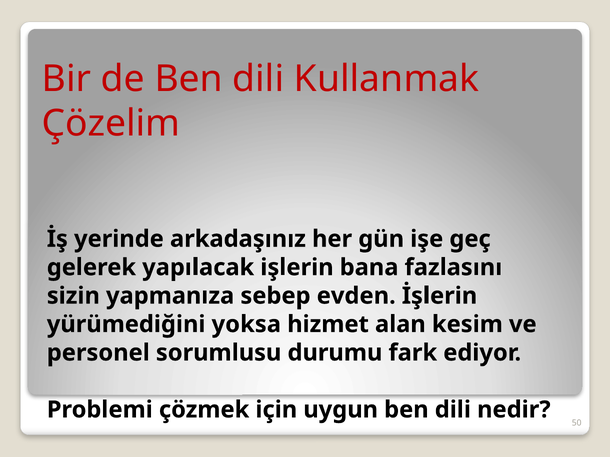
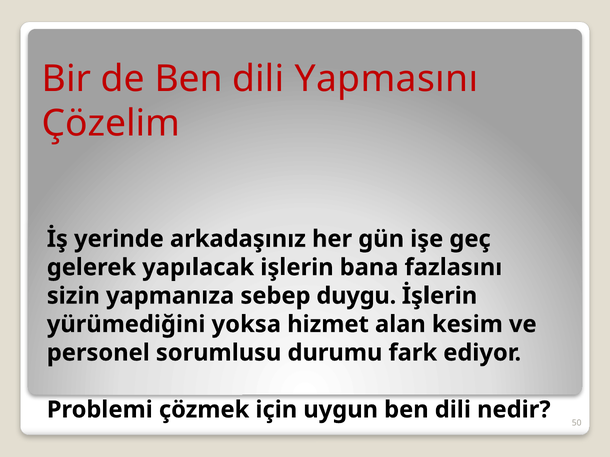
Kullanmak: Kullanmak -> Yapmasını
evden: evden -> duygu
